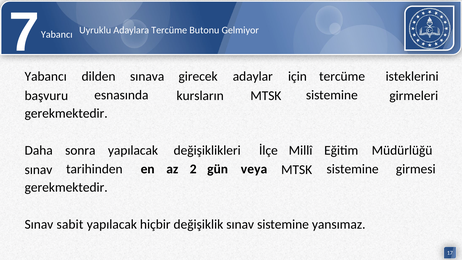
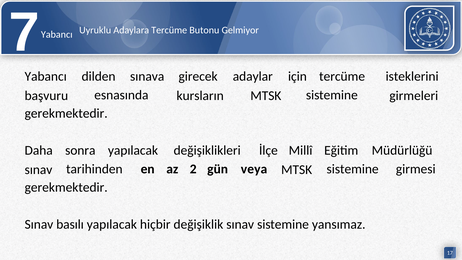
sabit: sabit -> basılı
